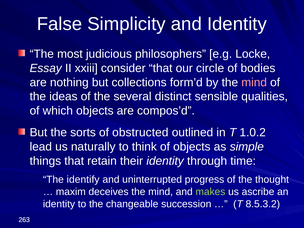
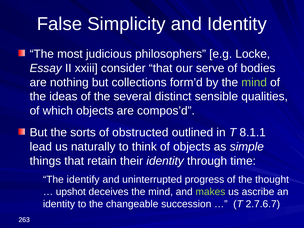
circle: circle -> serve
mind at (254, 82) colour: pink -> light green
1.0.2: 1.0.2 -> 8.1.1
maxim: maxim -> upshot
8.5.3.2: 8.5.3.2 -> 2.7.6.7
